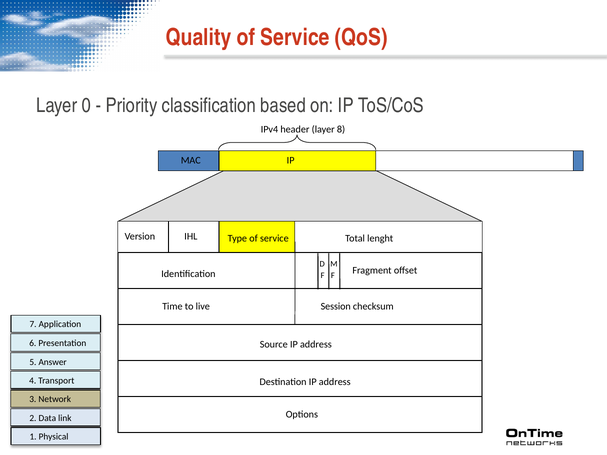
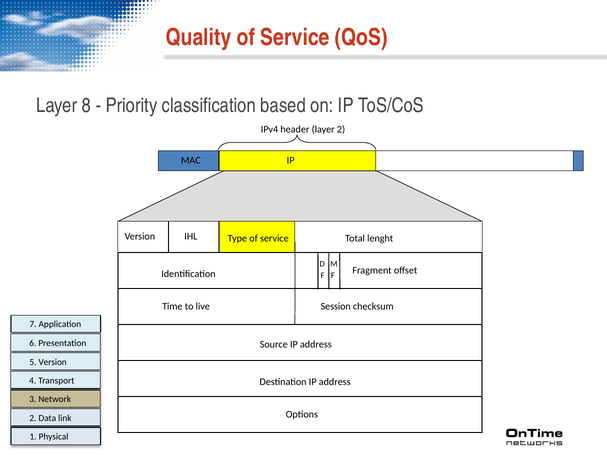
0: 0 -> 8
layer 8: 8 -> 2
5 Answer: Answer -> Version
